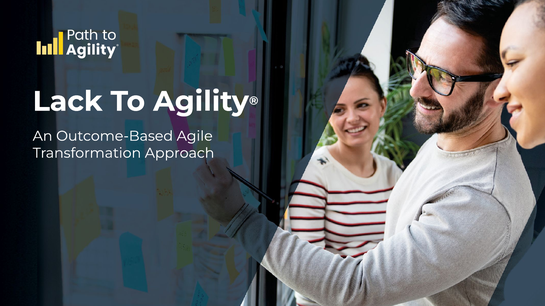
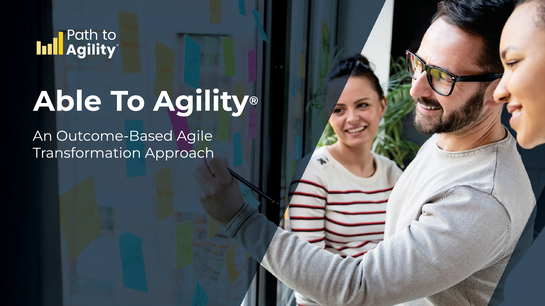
Lack: Lack -> Able
